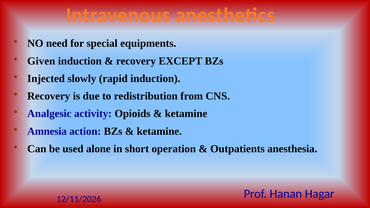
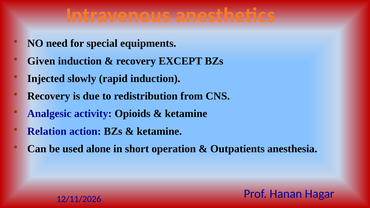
Amnesia: Amnesia -> Relation
